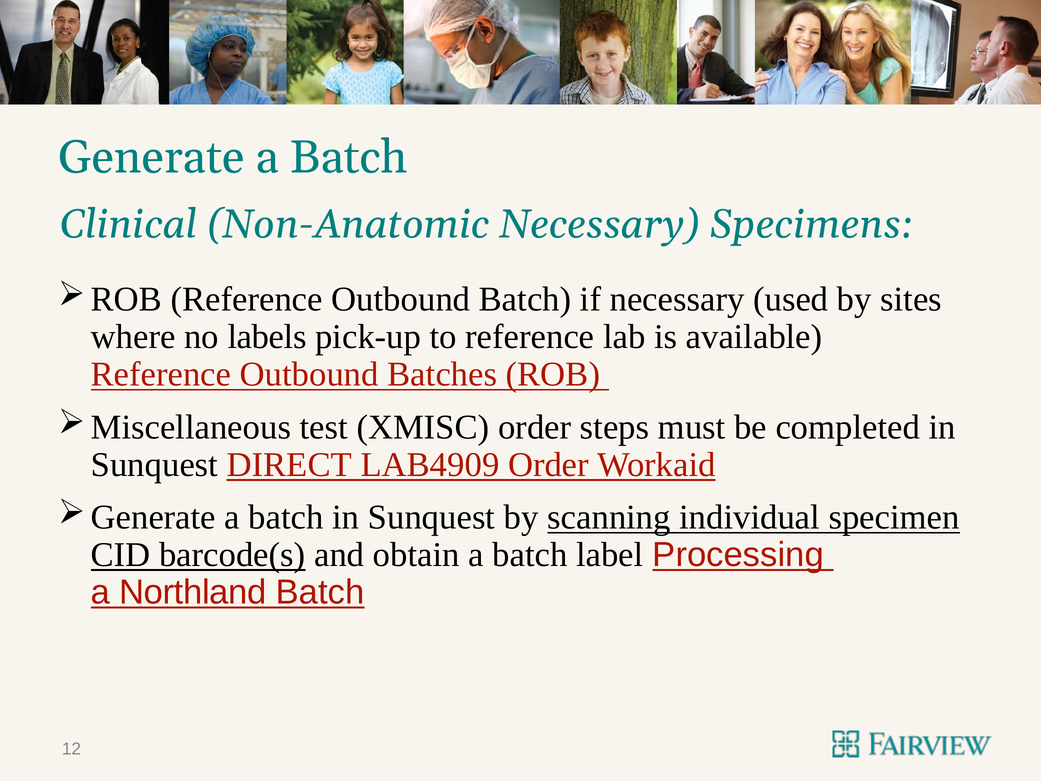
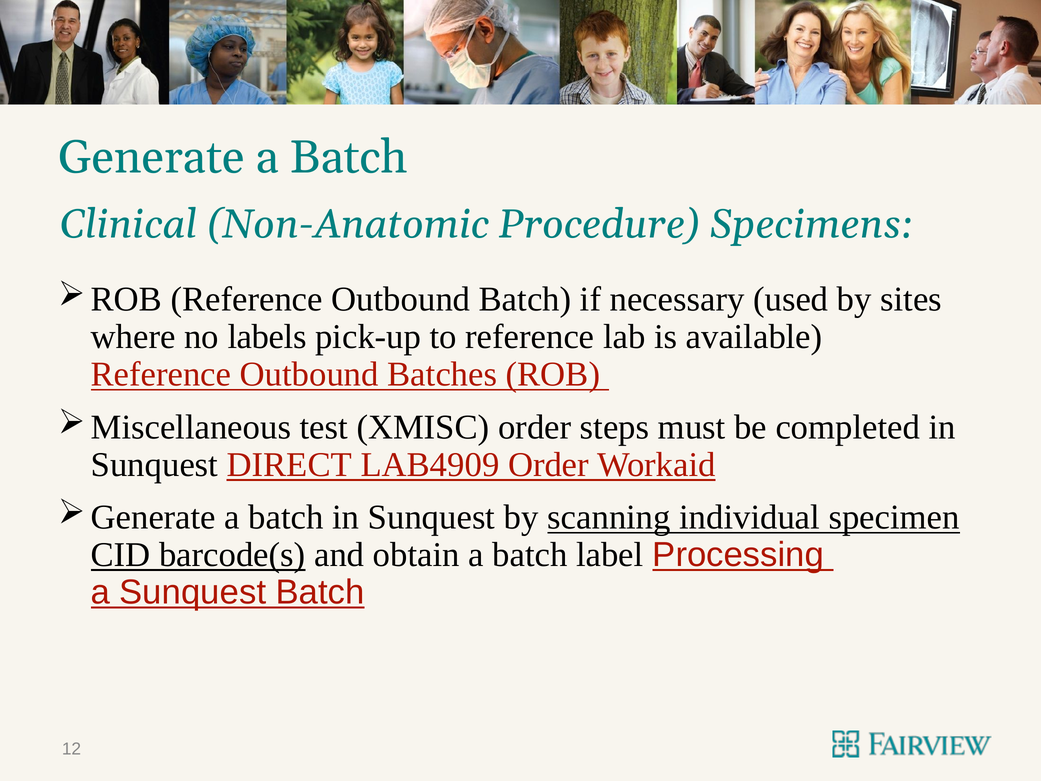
Non-Anatomic Necessary: Necessary -> Procedure
a Northland: Northland -> Sunquest
